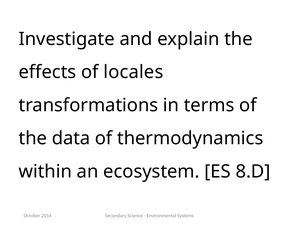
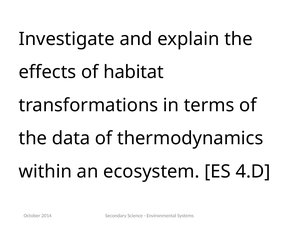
locales: locales -> habitat
8.D: 8.D -> 4.D
